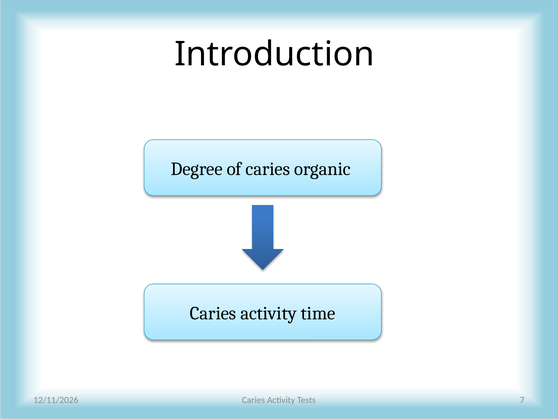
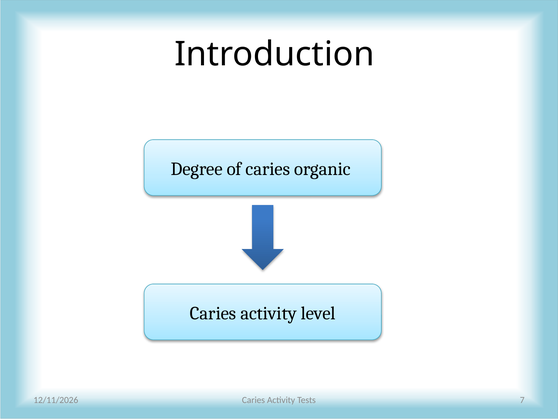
time: time -> level
